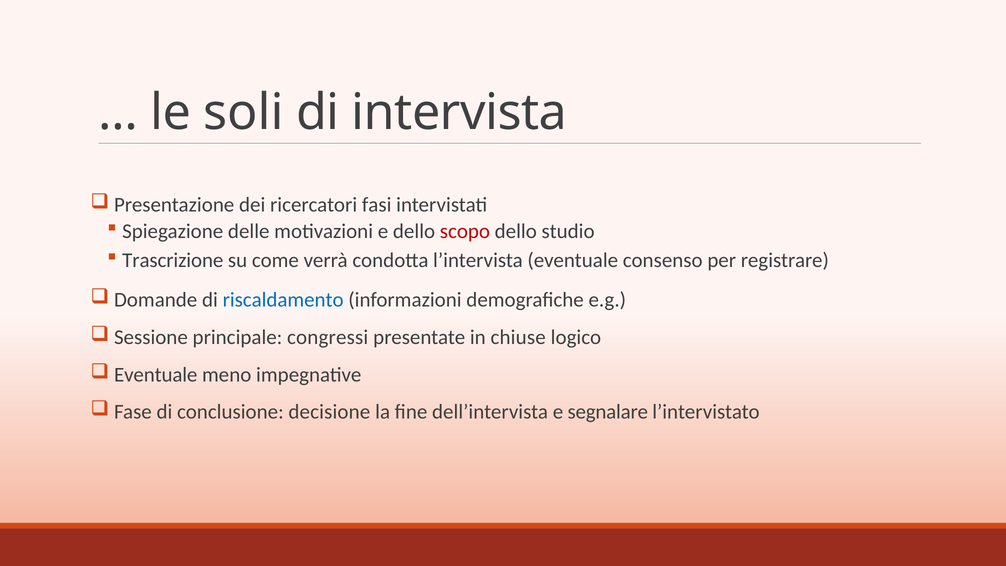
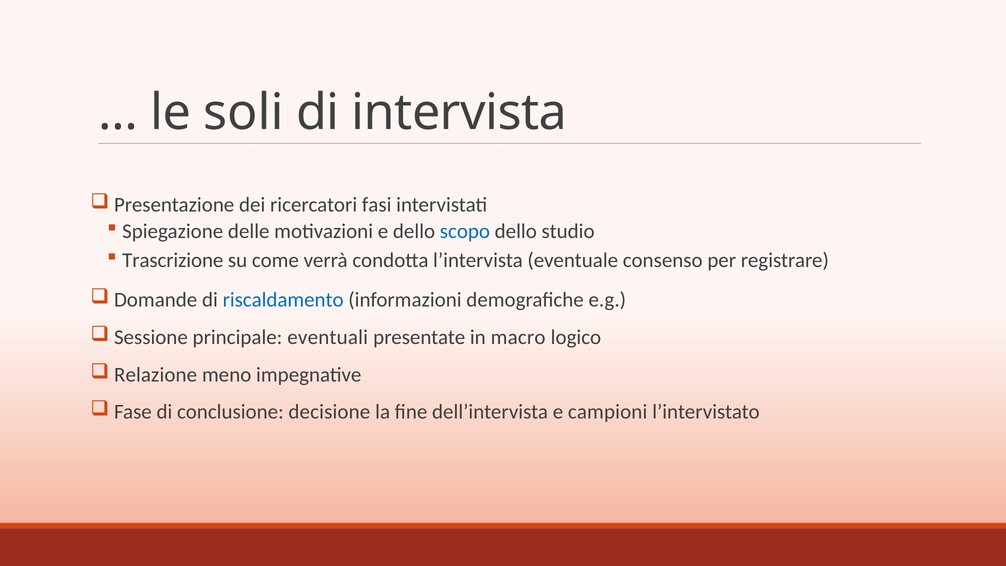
scopo colour: red -> blue
congressi: congressi -> eventuali
chiuse: chiuse -> macro
Eventuale at (156, 375): Eventuale -> Relazione
segnalare: segnalare -> campioni
